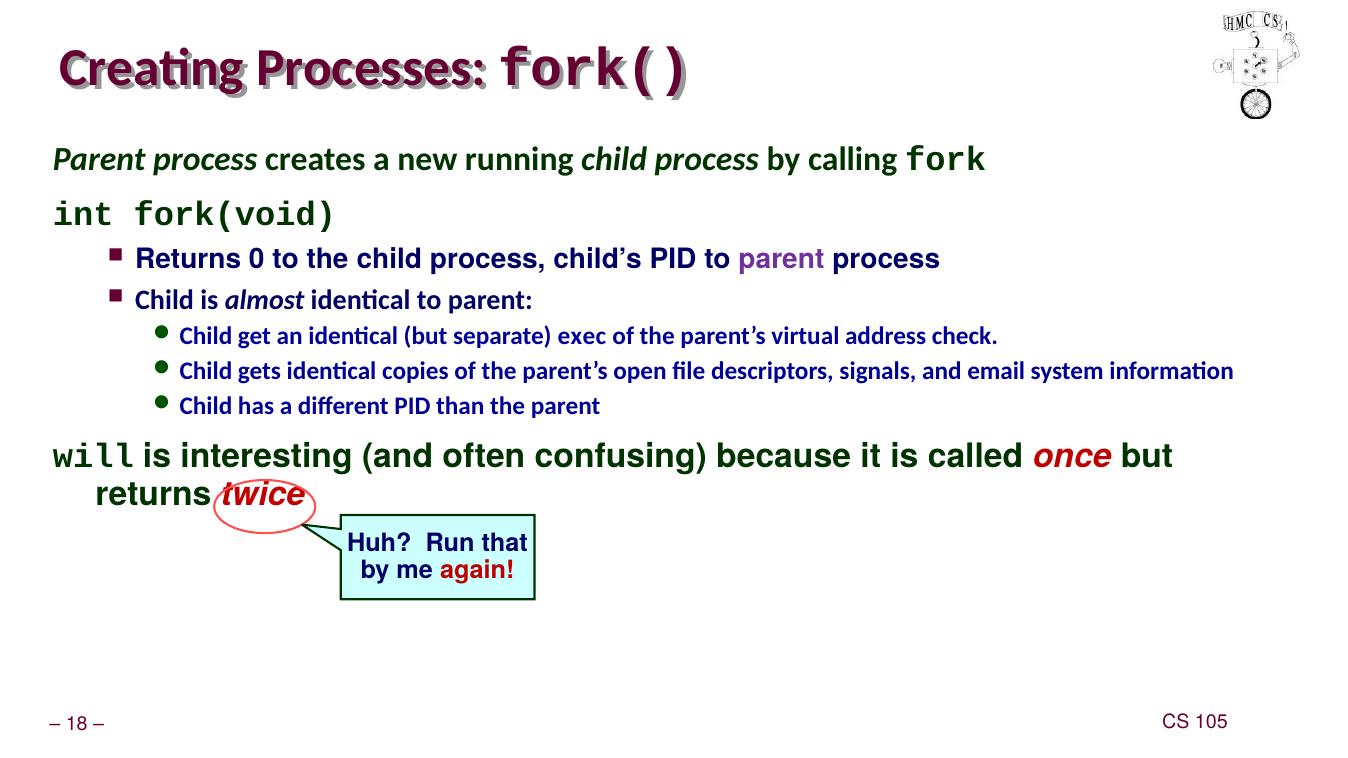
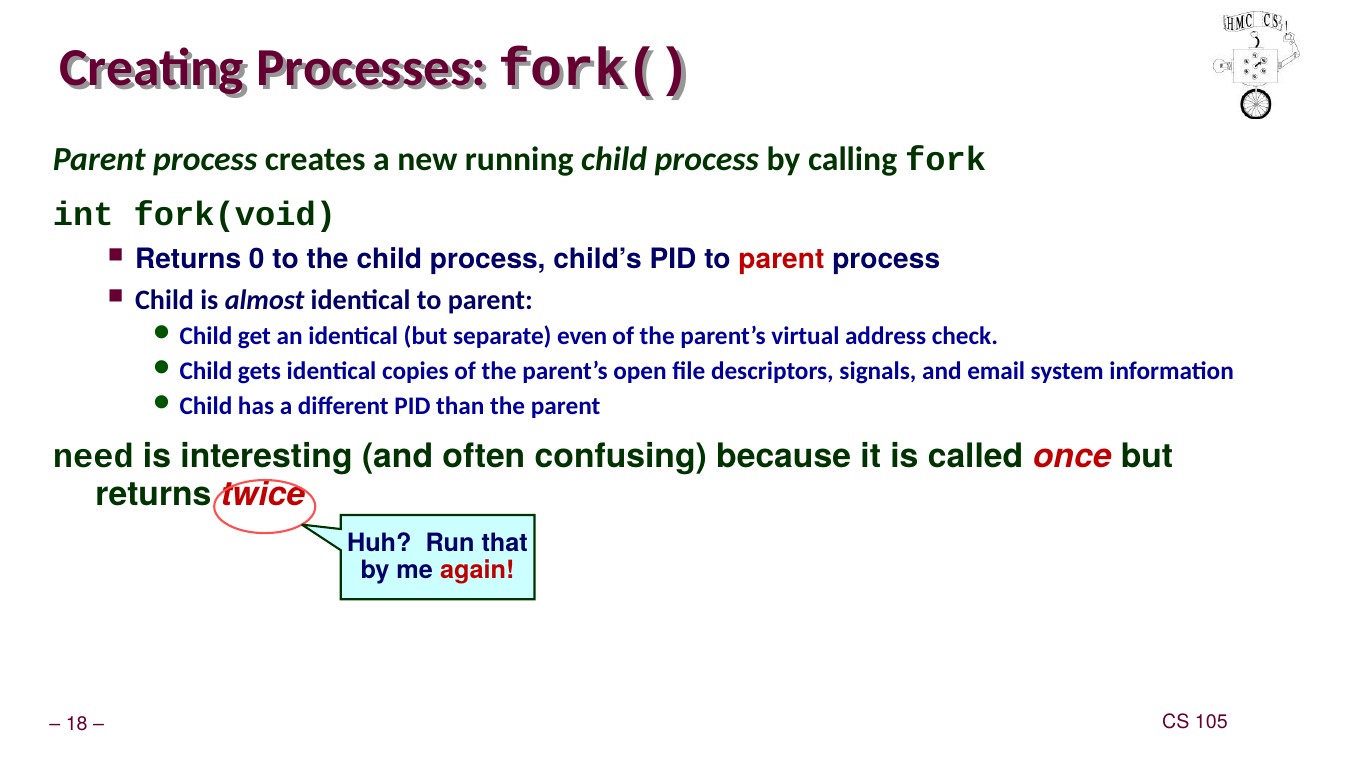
parent at (781, 259) colour: purple -> red
exec: exec -> even
will: will -> need
